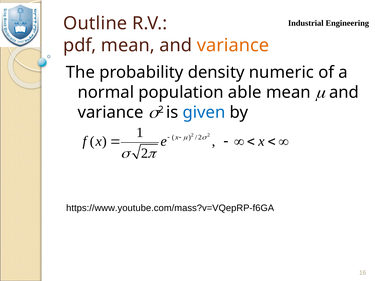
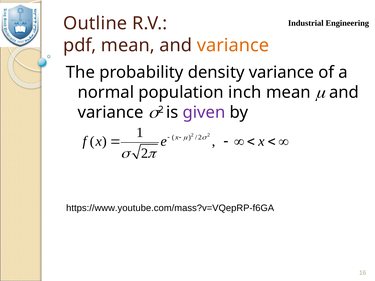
density numeric: numeric -> variance
able: able -> inch
given colour: blue -> purple
